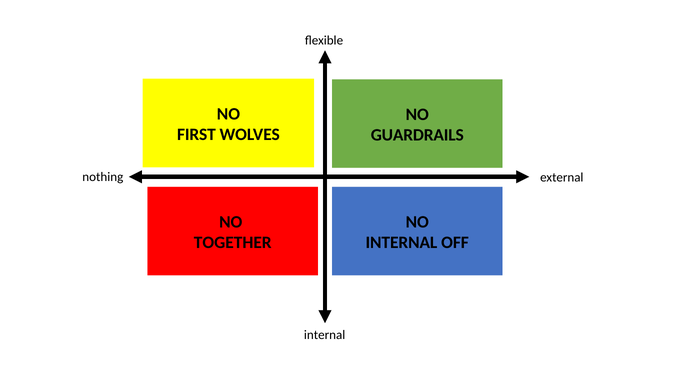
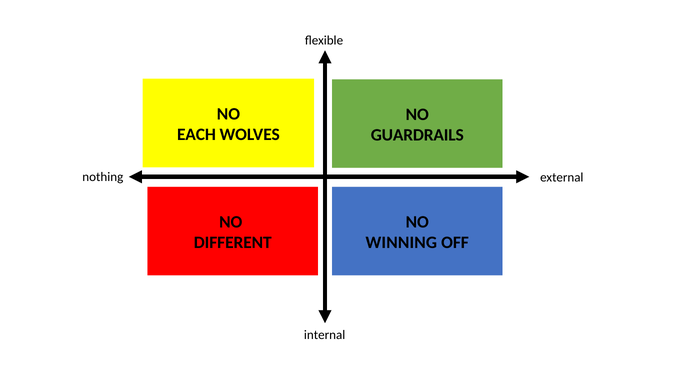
FIRST: FIRST -> EACH
TOGETHER: TOGETHER -> DIFFERENT
INTERNAL at (401, 243): INTERNAL -> WINNING
